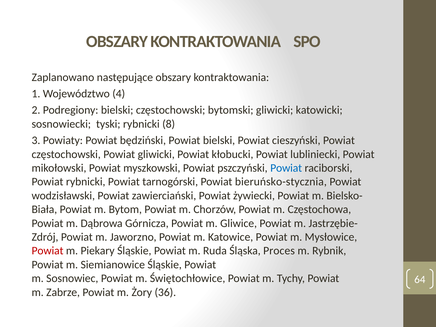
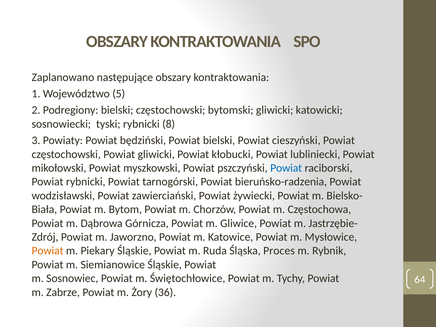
4: 4 -> 5
bieruńsko-stycznia: bieruńsko-stycznia -> bieruńsko-radzenia
Powiat at (48, 251) colour: red -> orange
